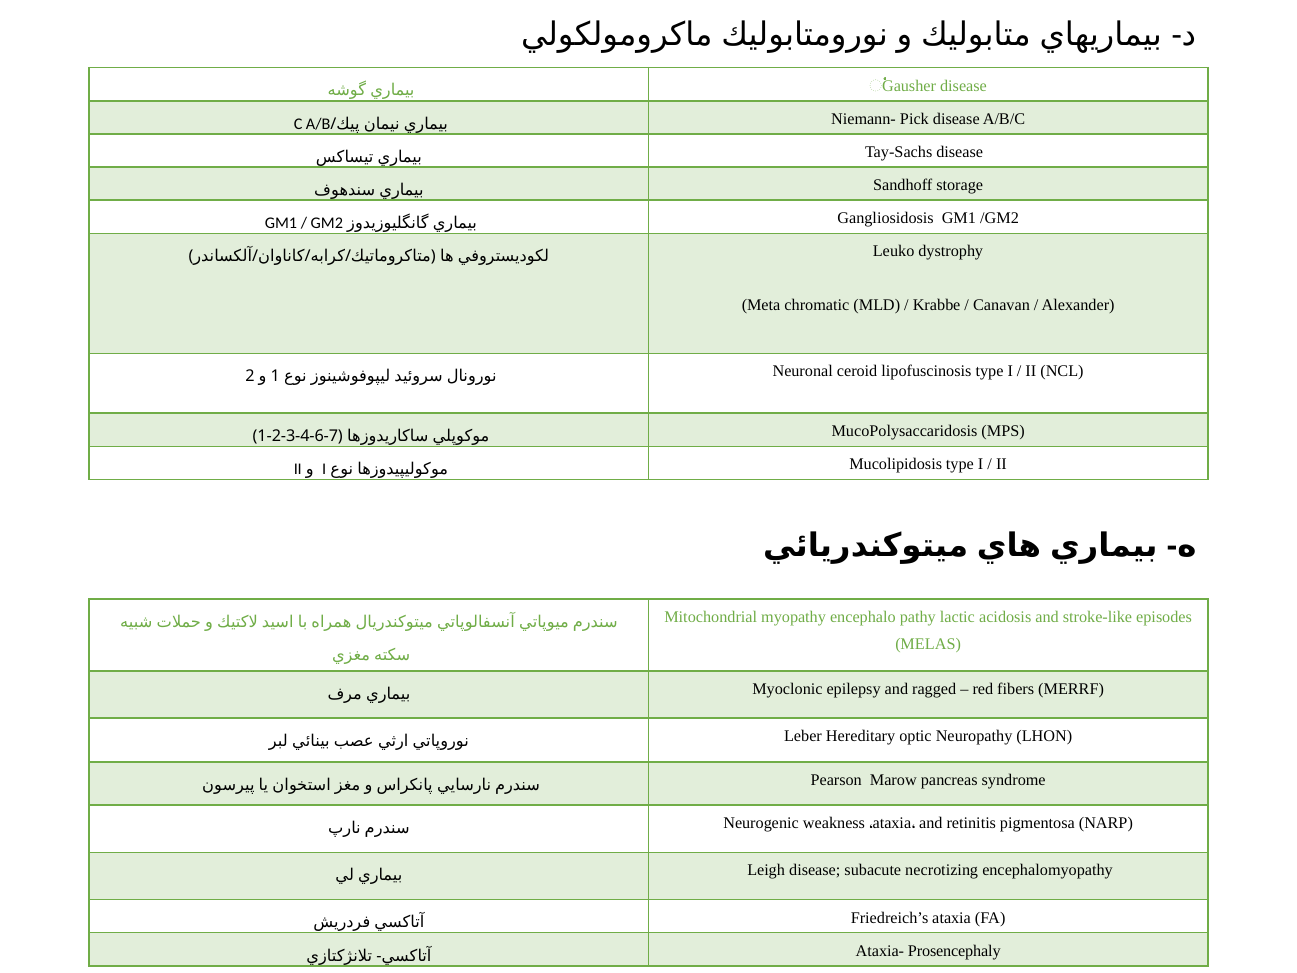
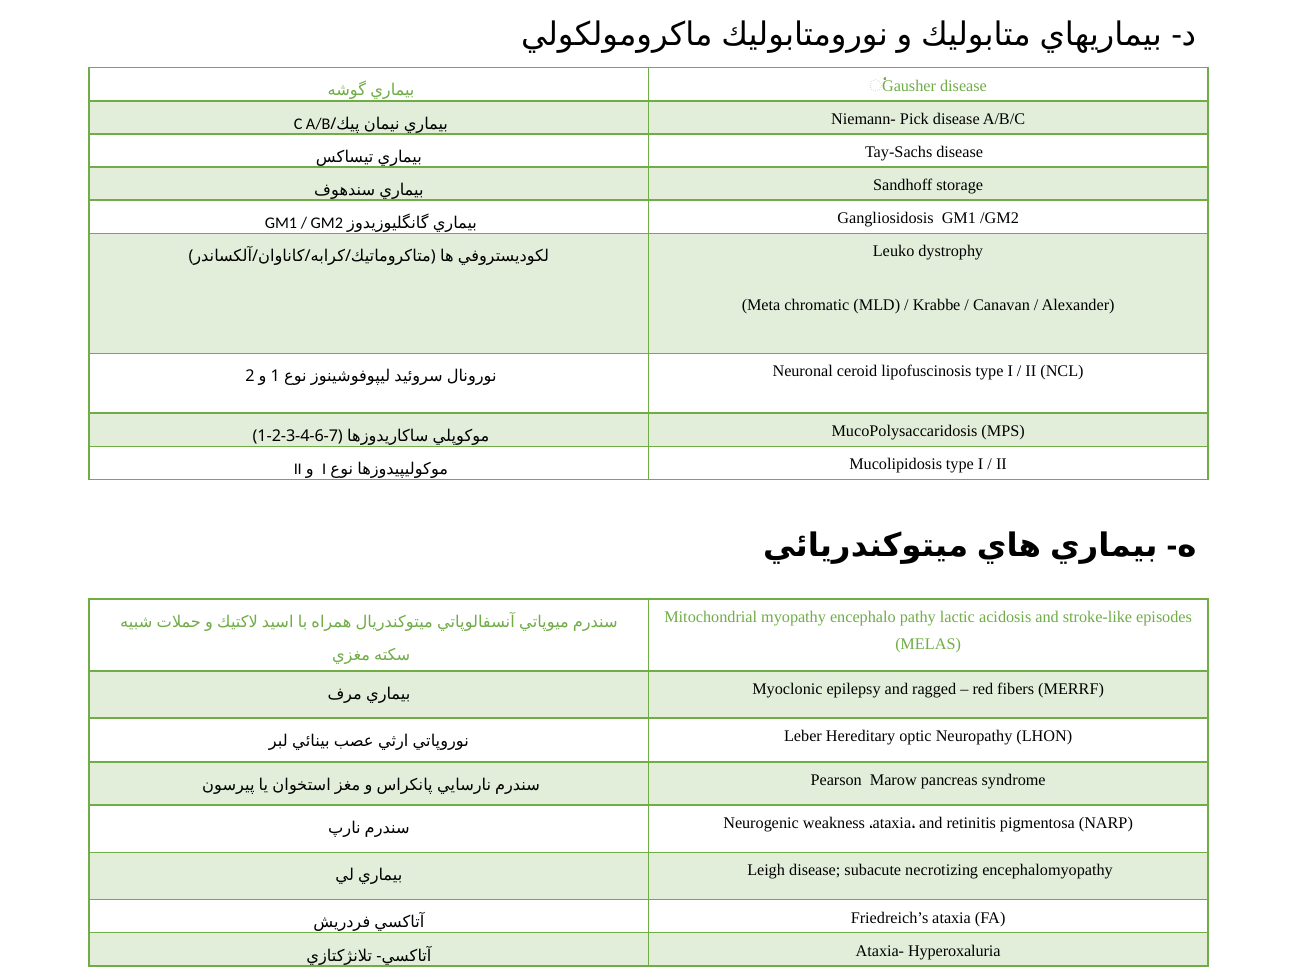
Prosencephaly: Prosencephaly -> Hyperoxaluria
